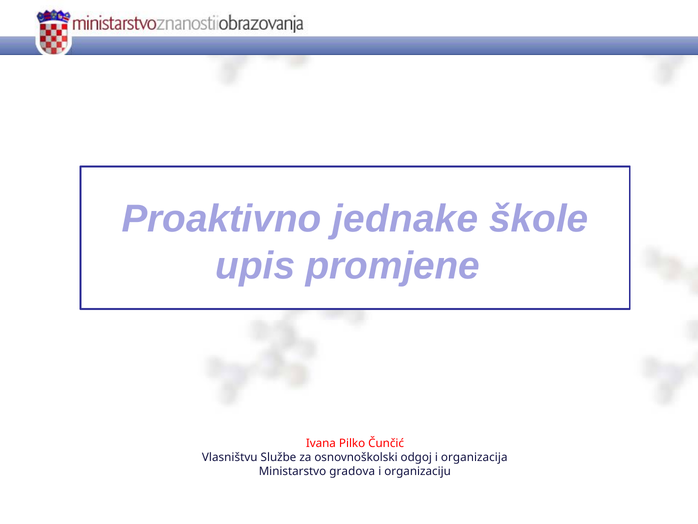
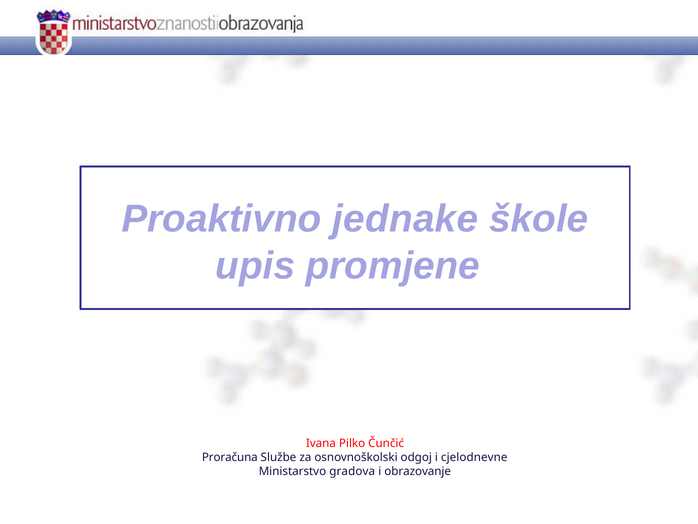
Vlasništvu: Vlasništvu -> Proračuna
organizacija: organizacija -> cjelodnevne
organizaciju: organizaciju -> obrazovanje
